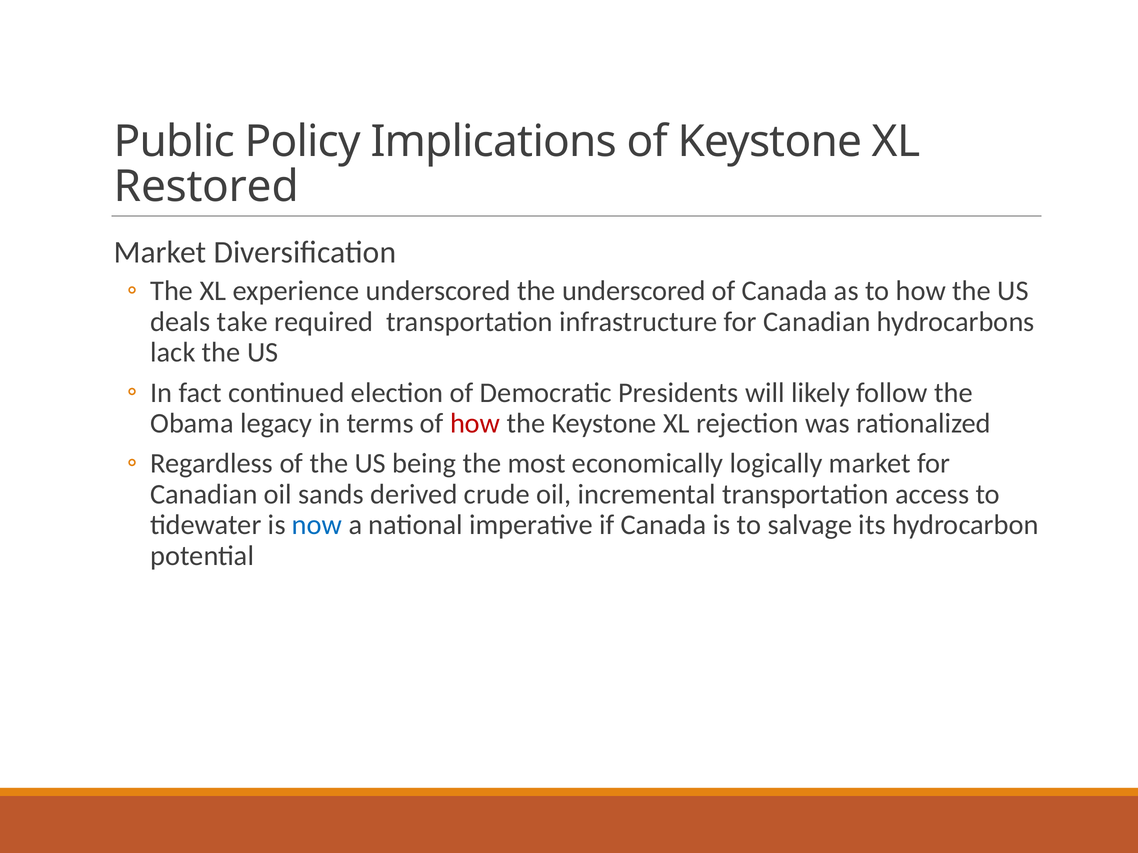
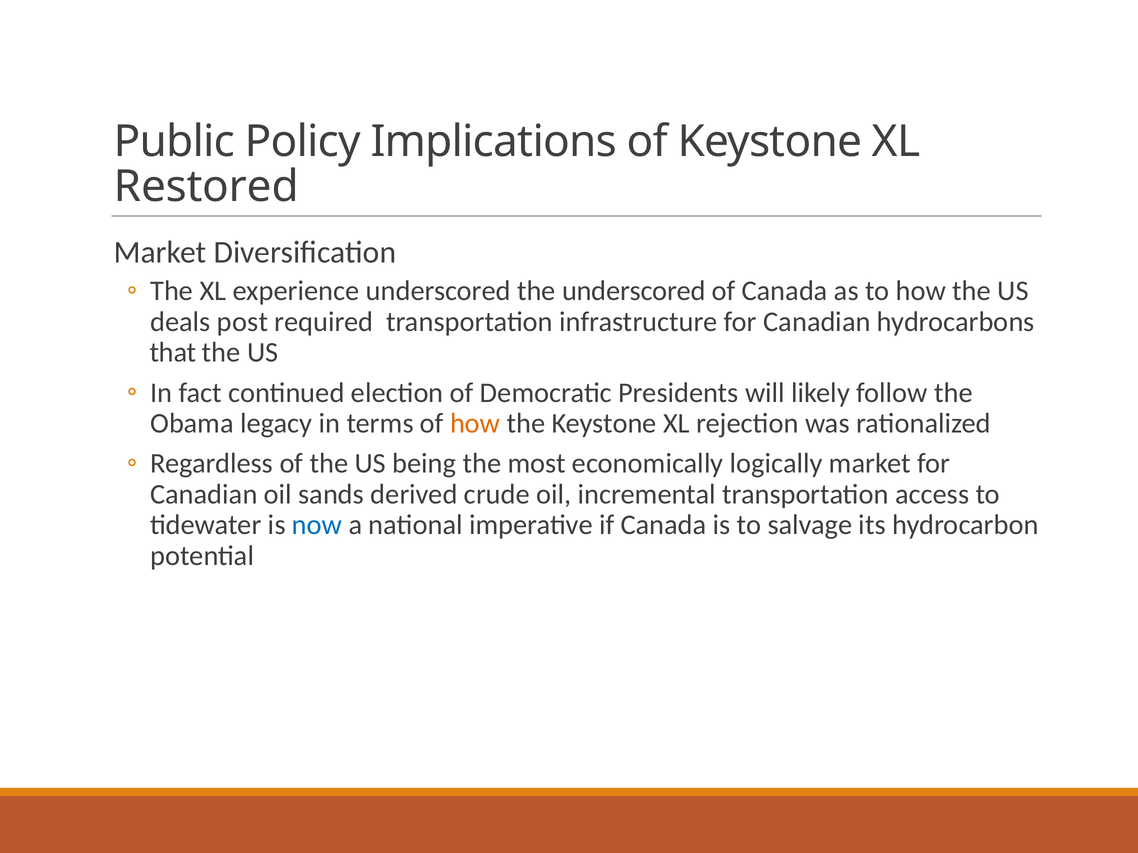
take: take -> post
lack: lack -> that
how at (475, 424) colour: red -> orange
